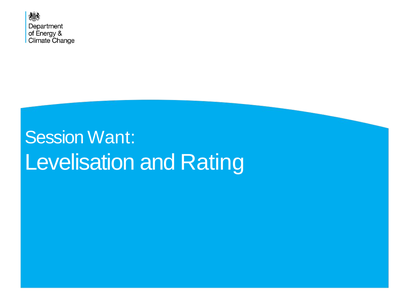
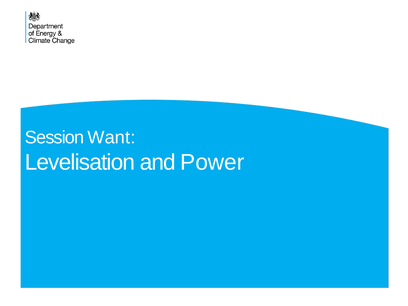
Rating: Rating -> Power
